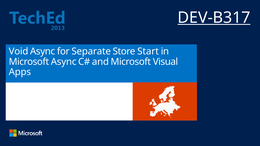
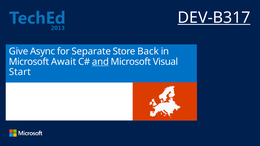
Void: Void -> Give
Start: Start -> Back
Microsoft Async: Async -> Await
and underline: none -> present
Apps: Apps -> Start
